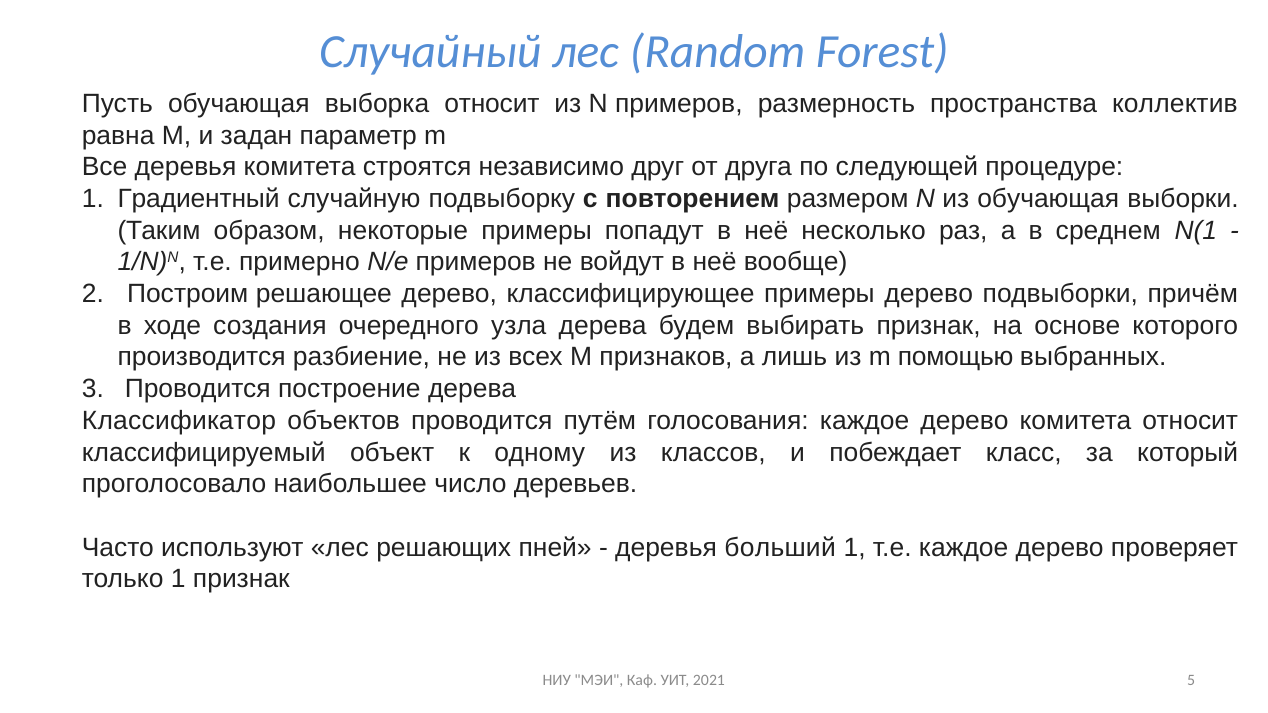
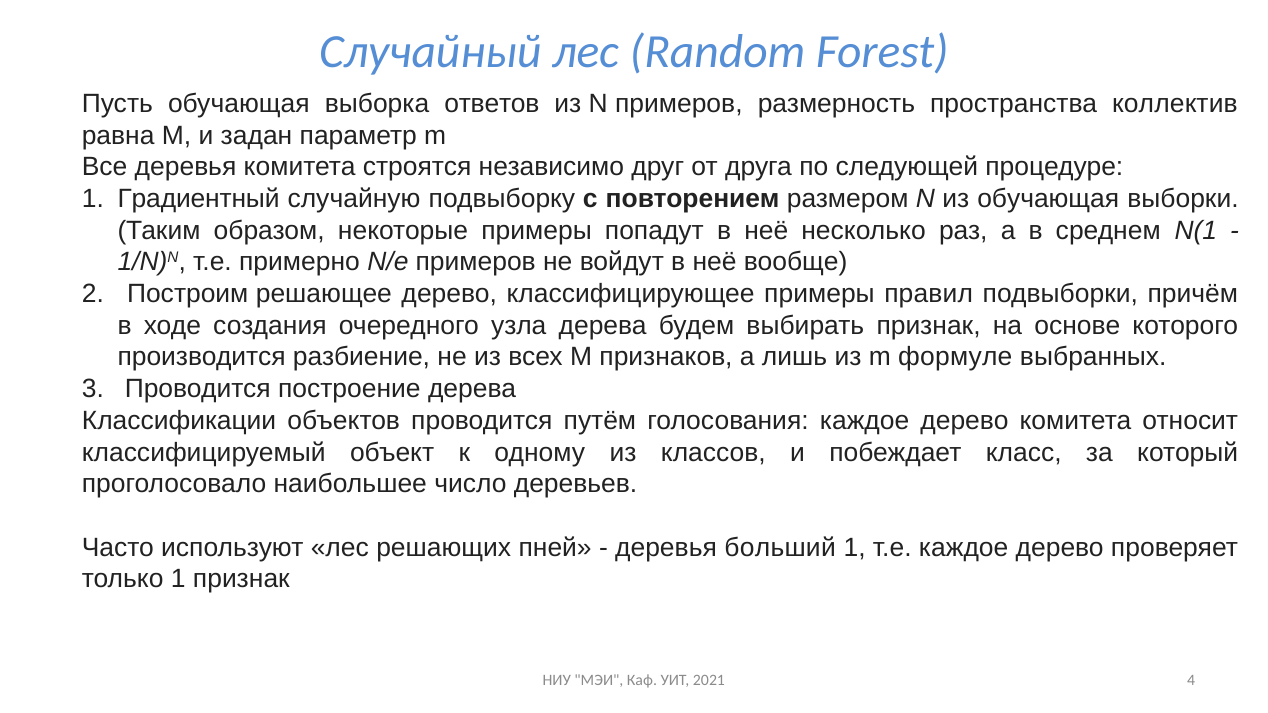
выборка относит: относит -> ответов
примеры дерево: дерево -> правил
помощью: помощью -> формуле
Классификатор: Классификатор -> Классификации
5: 5 -> 4
